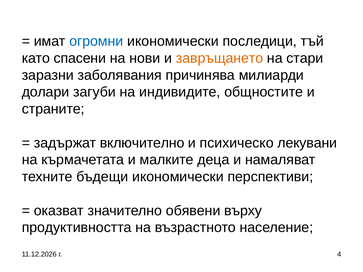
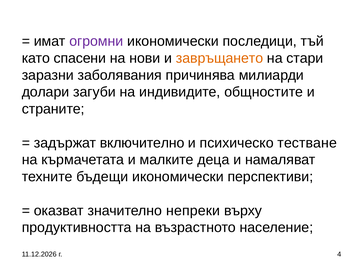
огромни colour: blue -> purple
лекувани: лекувани -> тестване
обявени: обявени -> непреки
